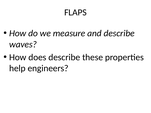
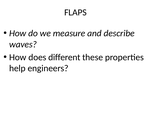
does describe: describe -> different
